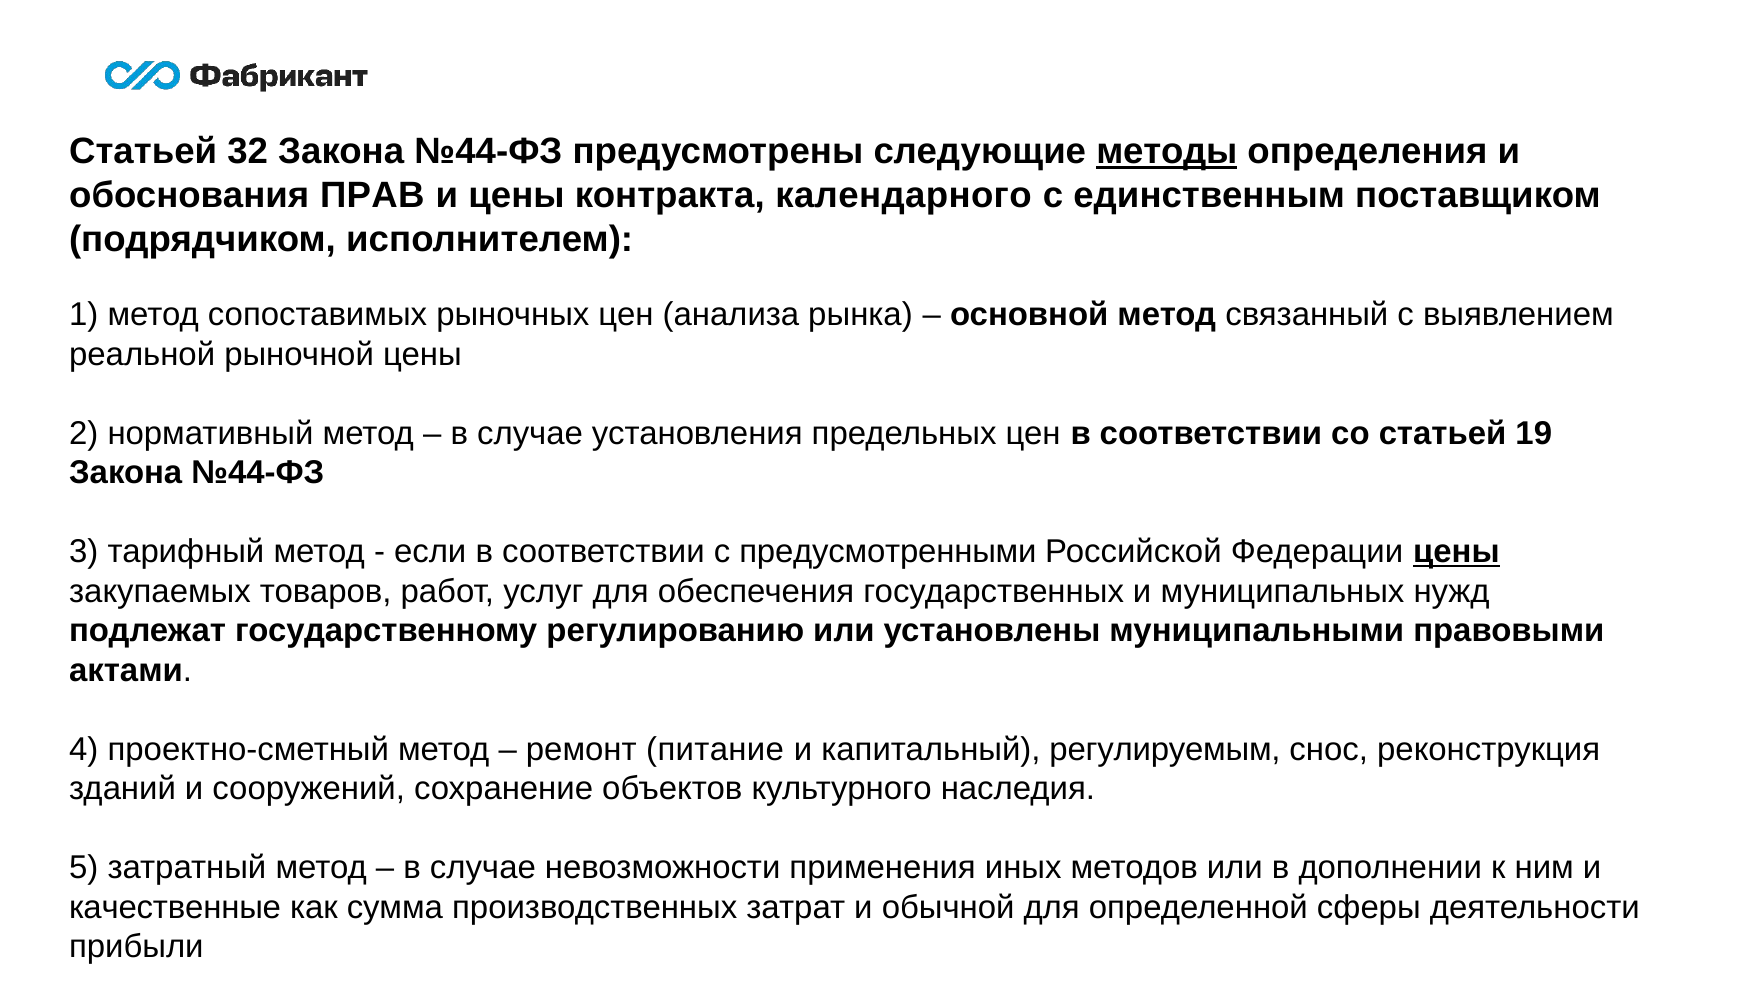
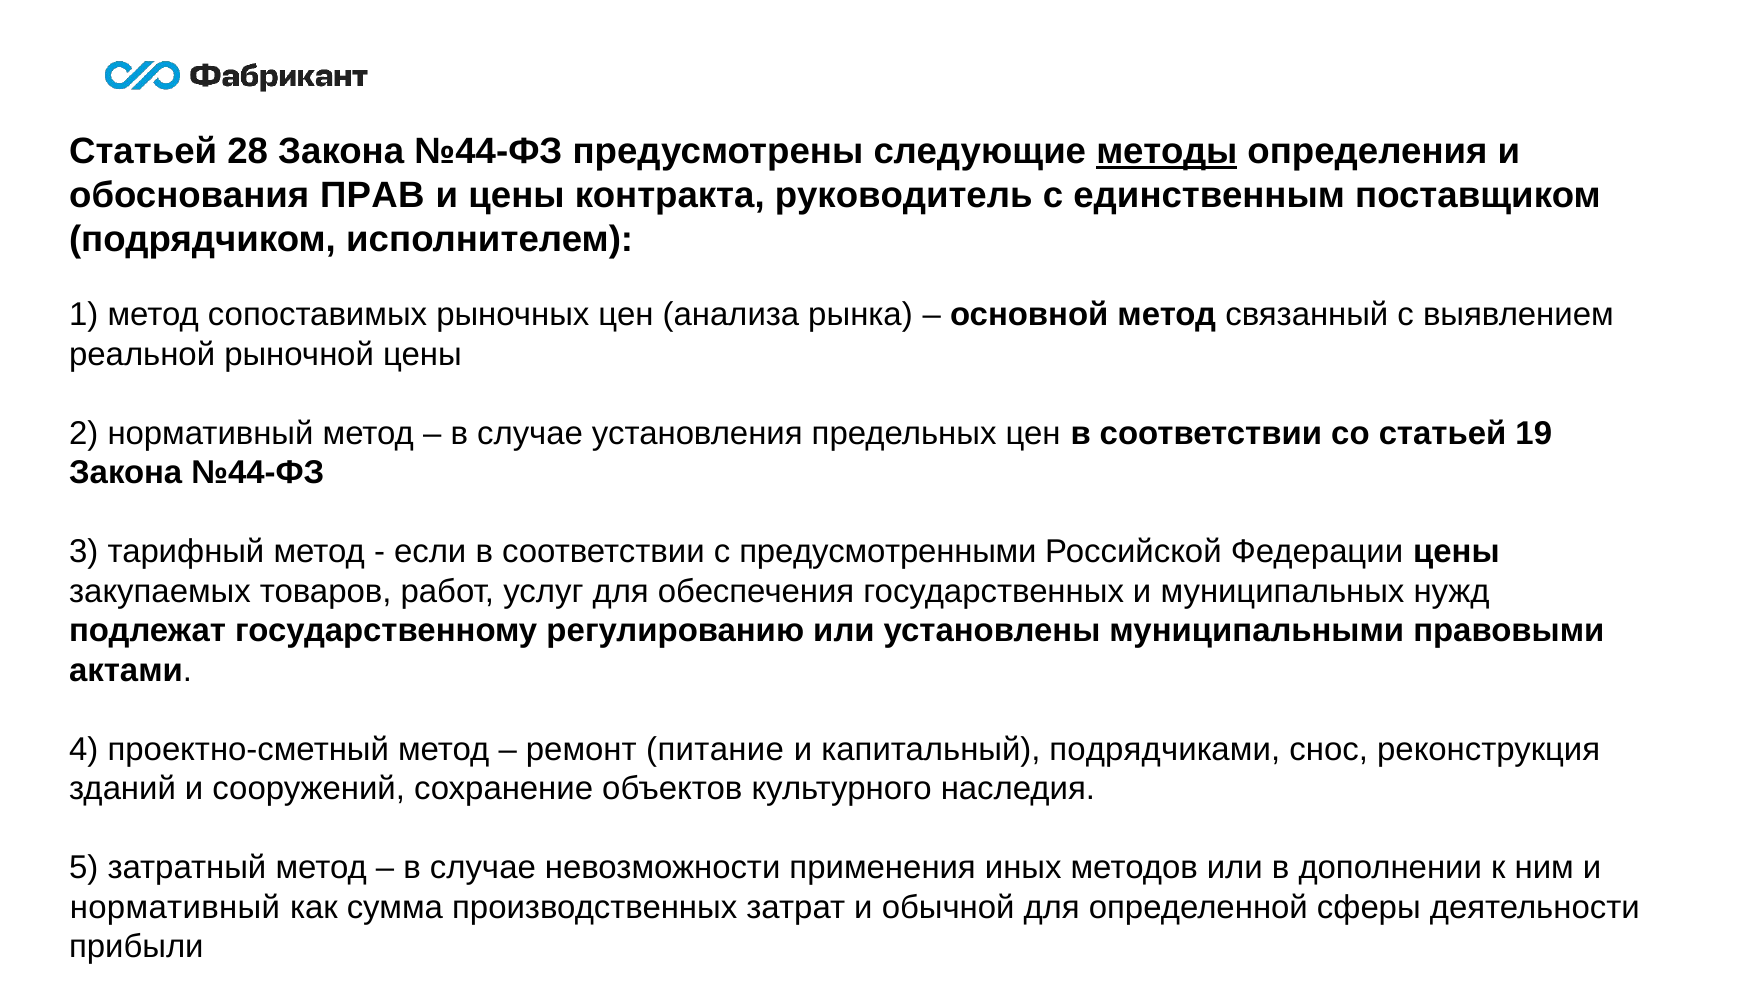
32: 32 -> 28
календарного: календарного -> руководитель
цены at (1456, 552) underline: present -> none
регулируемым: регулируемым -> подрядчиками
качественные at (175, 907): качественные -> нормативный
